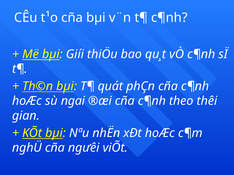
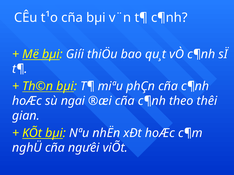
quát: quát -> miªu
